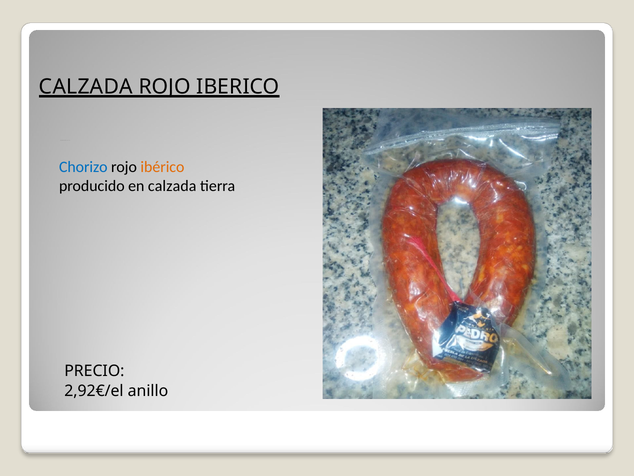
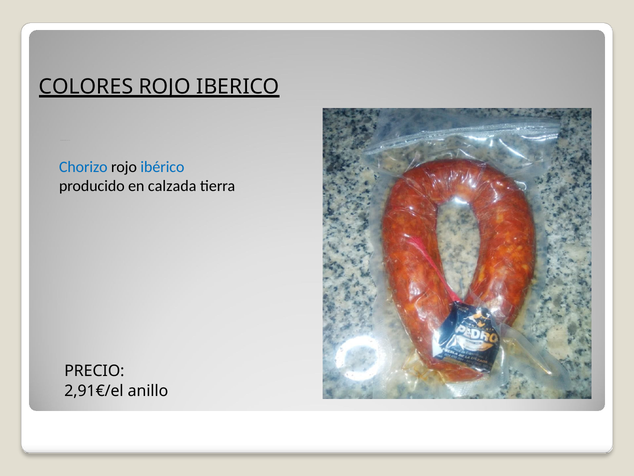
CALZADA at (86, 86): CALZADA -> COLORES
ibérico colour: orange -> blue
2,92€/el: 2,92€/el -> 2,91€/el
